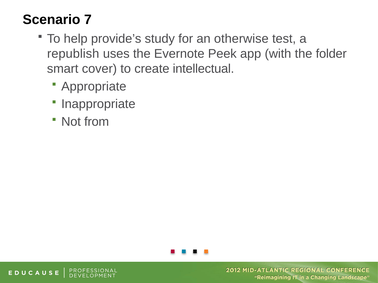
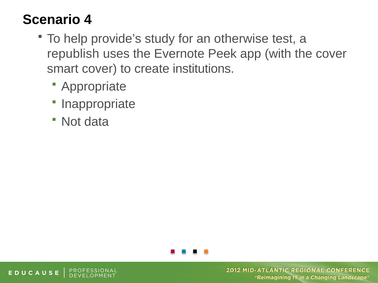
7: 7 -> 4
the folder: folder -> cover
intellectual: intellectual -> institutions
from: from -> data
